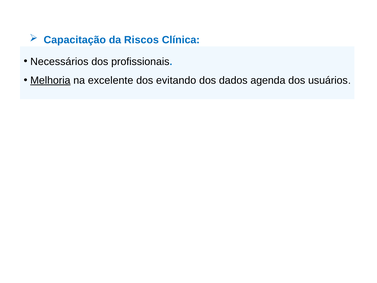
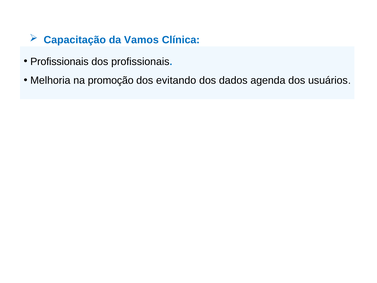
Riscos: Riscos -> Vamos
Necessários at (59, 62): Necessários -> Profissionais
Melhoria underline: present -> none
excelente: excelente -> promoção
